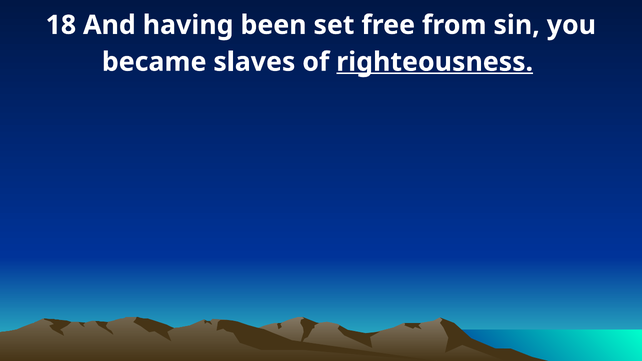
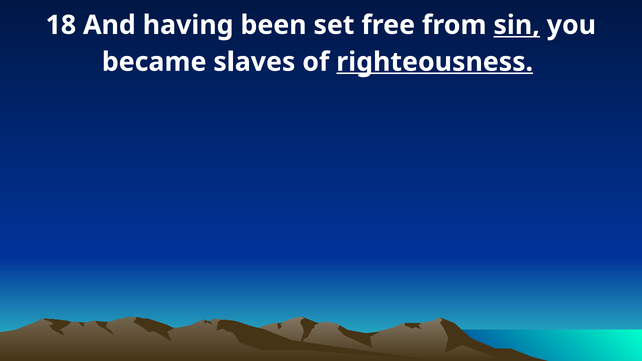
sin underline: none -> present
